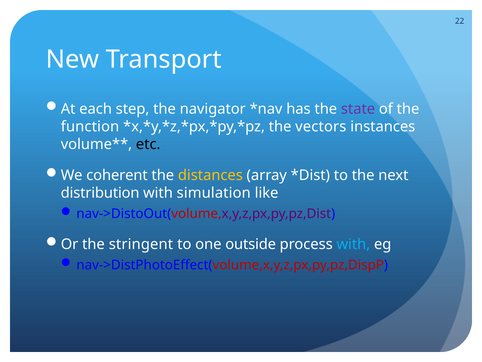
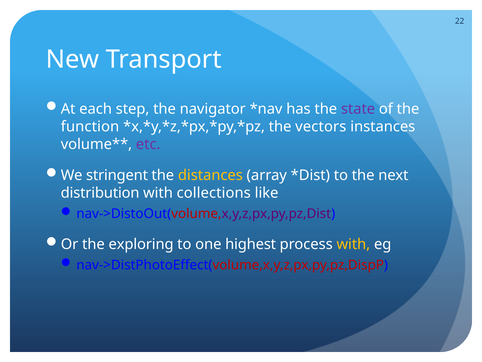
etc colour: black -> purple
coherent: coherent -> stringent
simulation: simulation -> collections
stringent: stringent -> exploring
outside: outside -> highest
with at (353, 244) colour: light blue -> yellow
